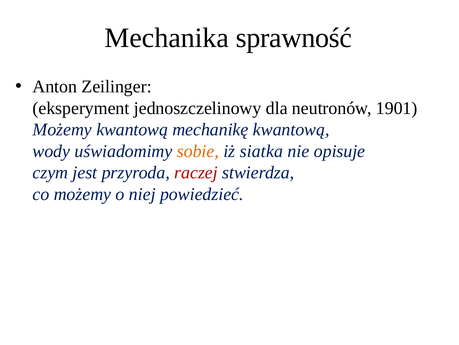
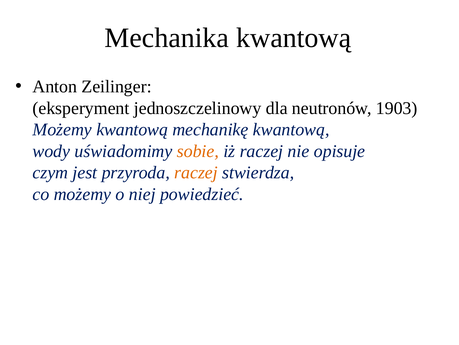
Mechanika sprawność: sprawność -> kwantową
1901: 1901 -> 1903
iż siatka: siatka -> raczej
raczej at (196, 172) colour: red -> orange
